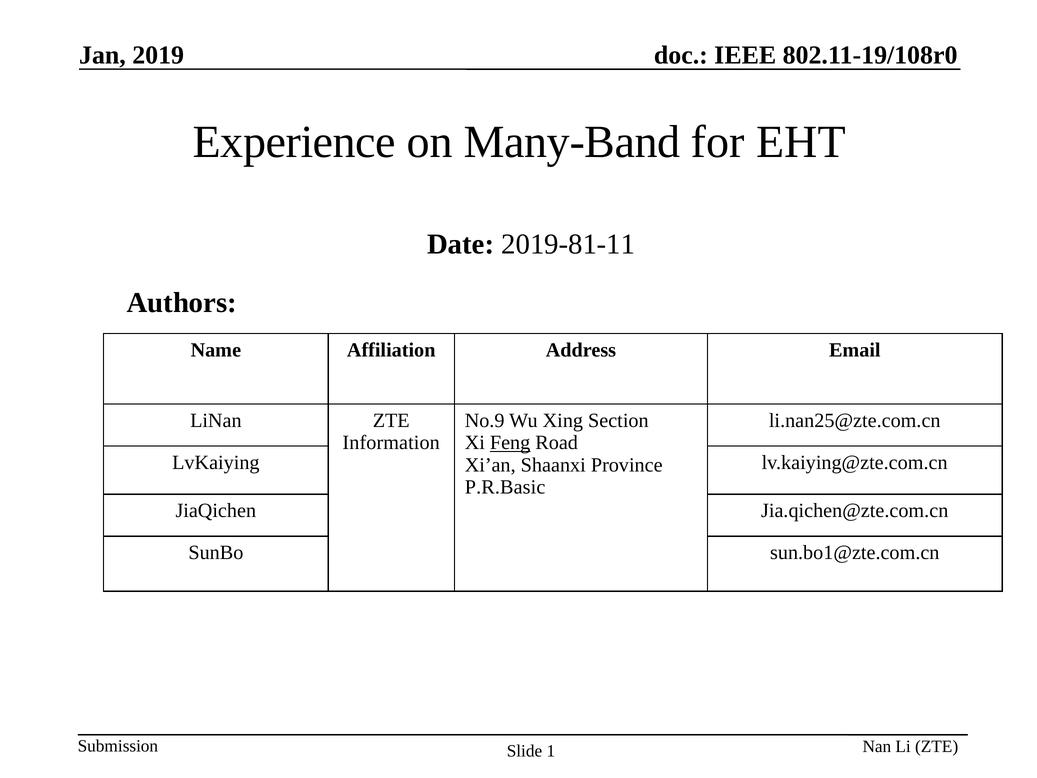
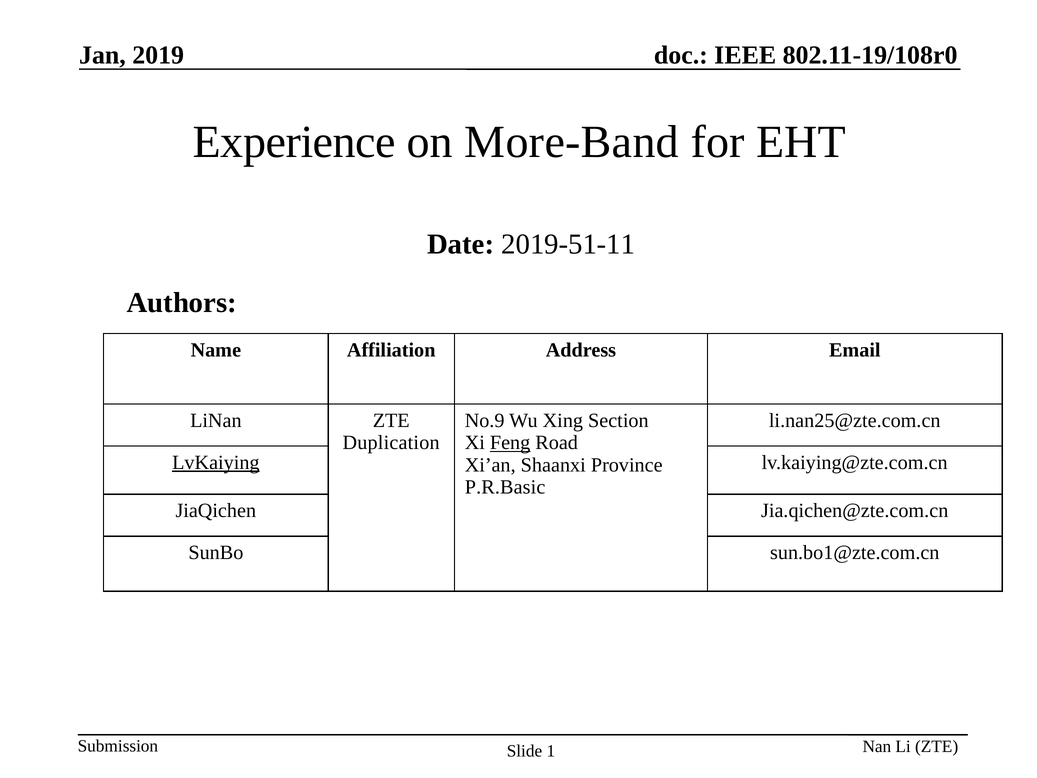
Many-Band: Many-Band -> More-Band
2019-81-11: 2019-81-11 -> 2019-51-11
Information: Information -> Duplication
LvKaiying underline: none -> present
